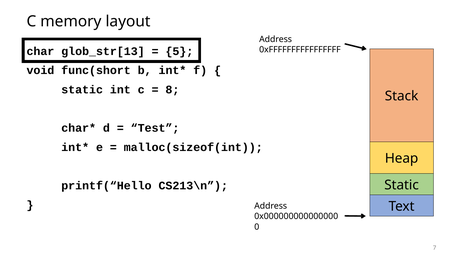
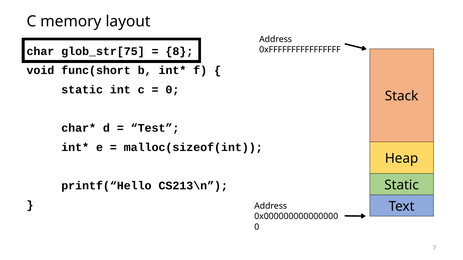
glob_str[13: glob_str[13 -> glob_str[75
5: 5 -> 8
8 at (172, 90): 8 -> 0
